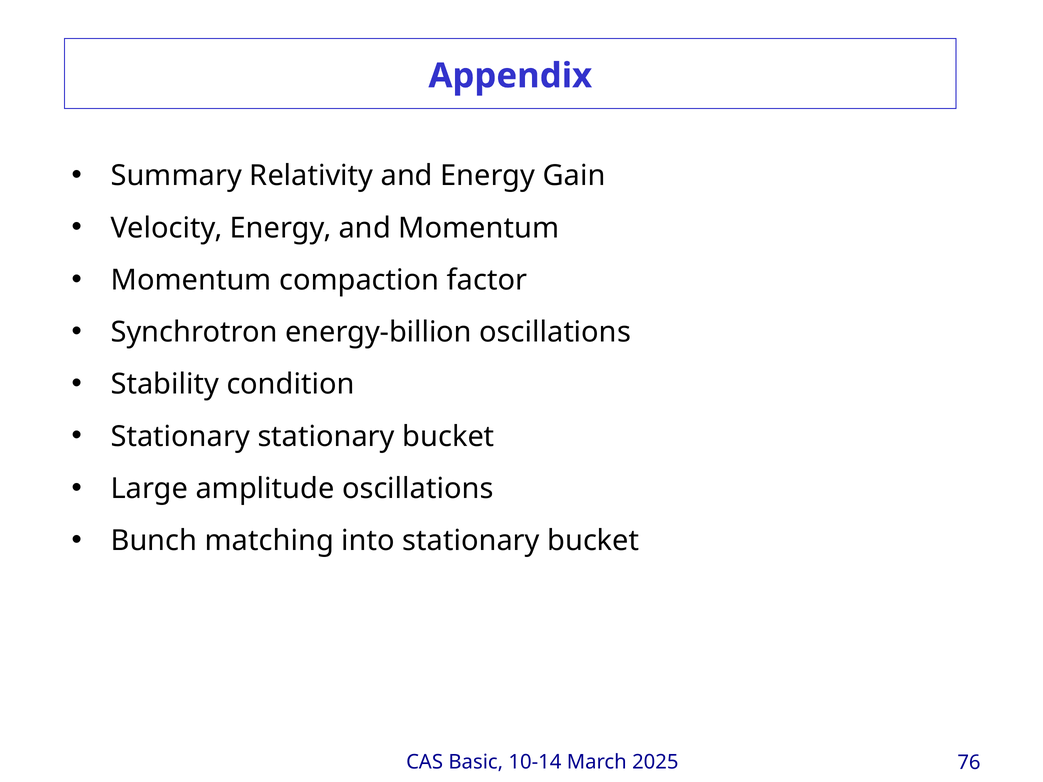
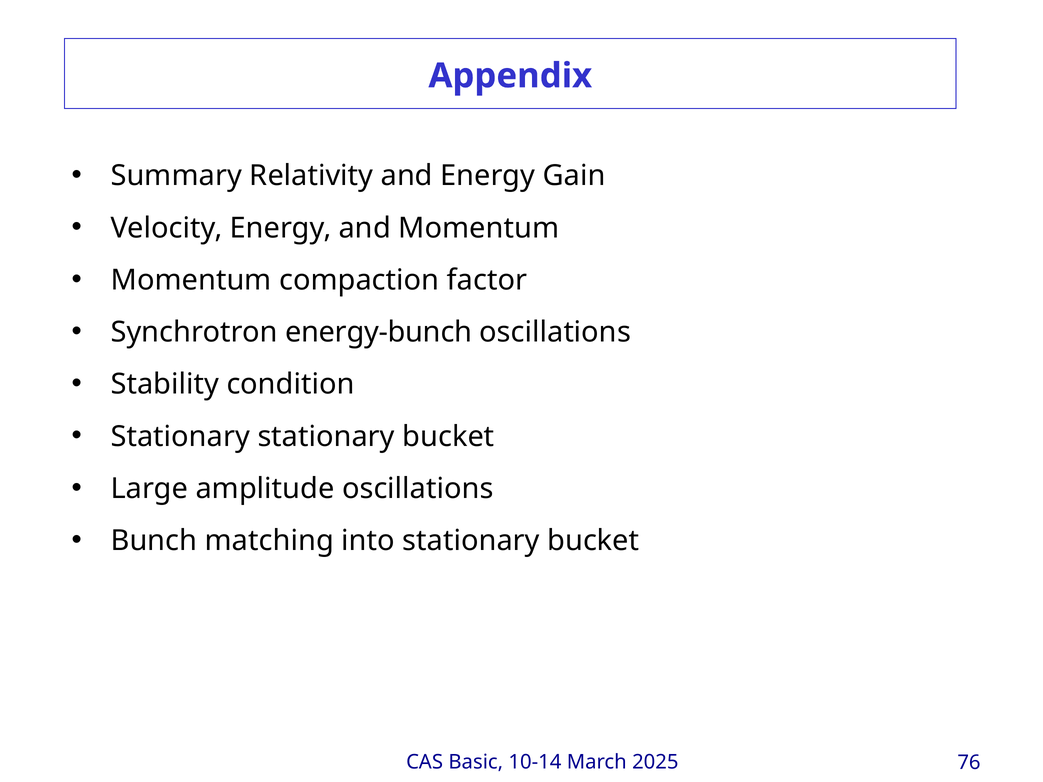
energy-billion: energy-billion -> energy-bunch
